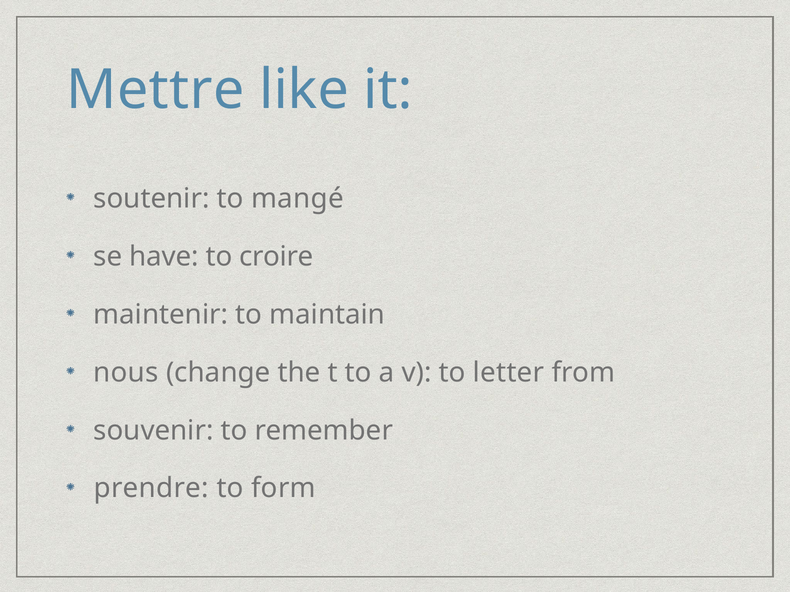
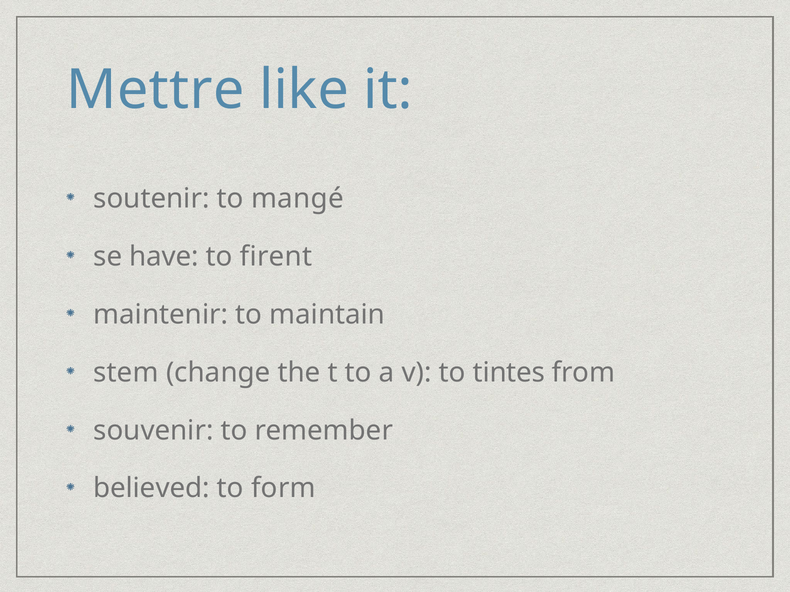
croire: croire -> firent
nous: nous -> stem
letter: letter -> tintes
prendre: prendre -> believed
